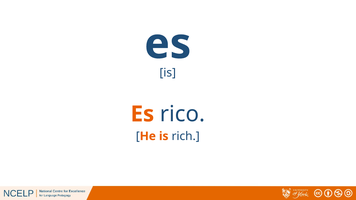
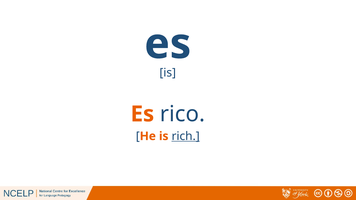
rich underline: none -> present
